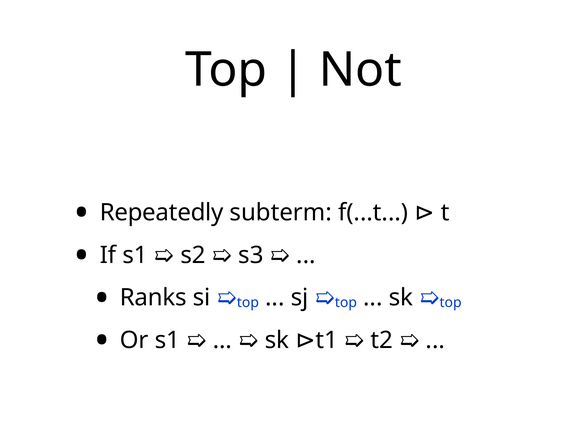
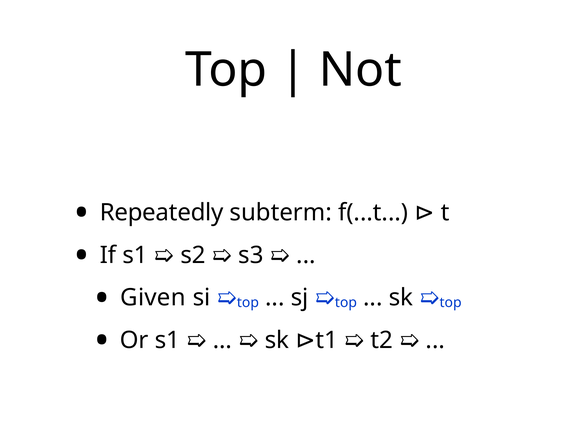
Ranks: Ranks -> Given
